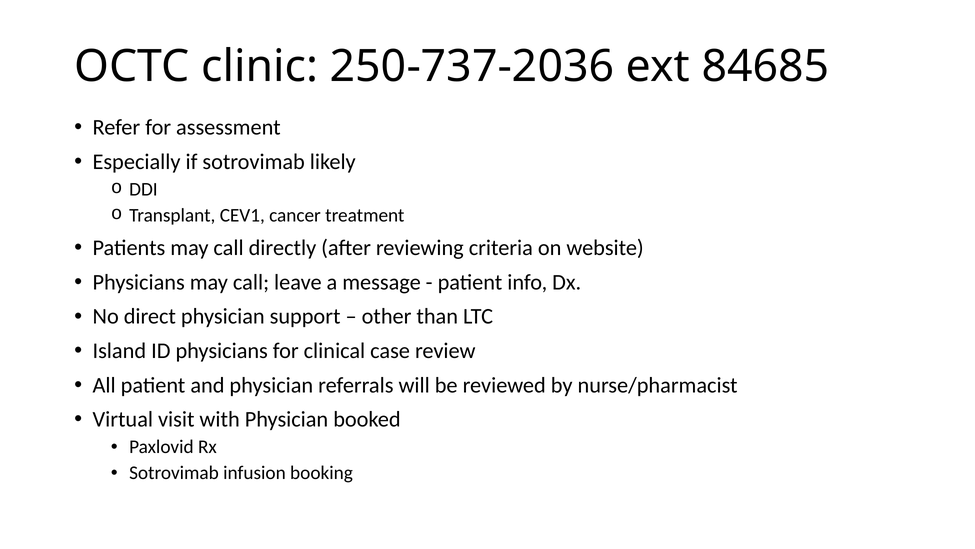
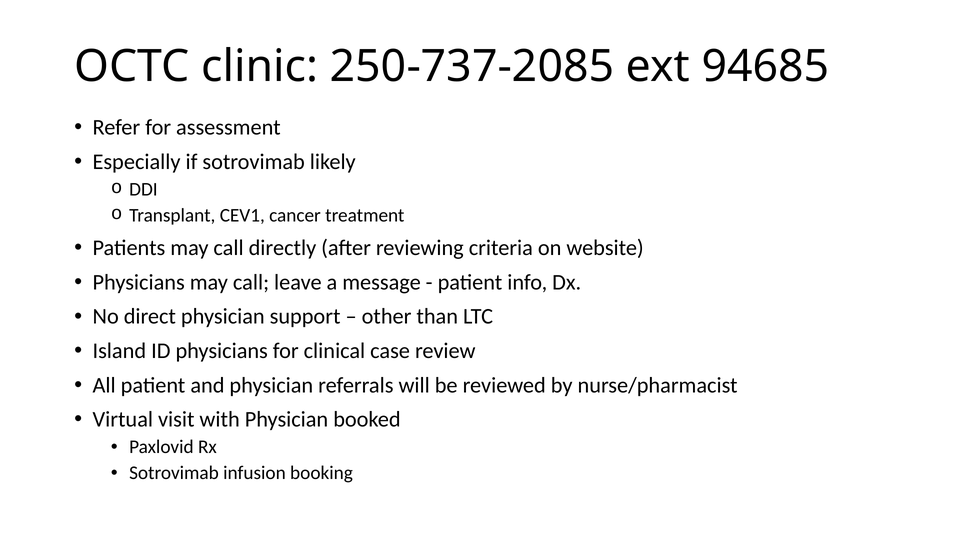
250-737-2036: 250-737-2036 -> 250-737-2085
84685: 84685 -> 94685
